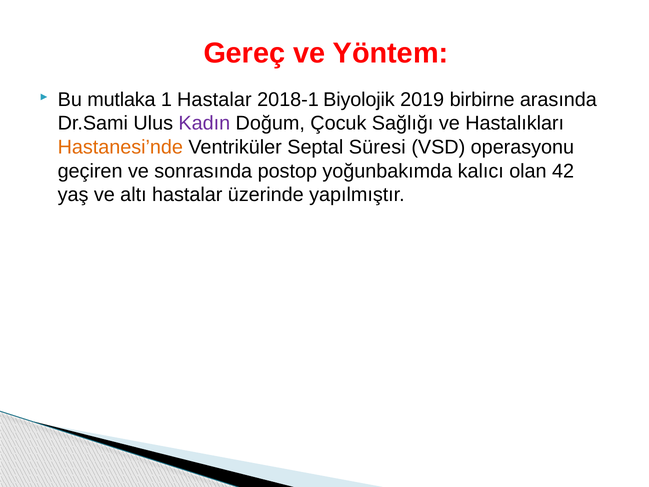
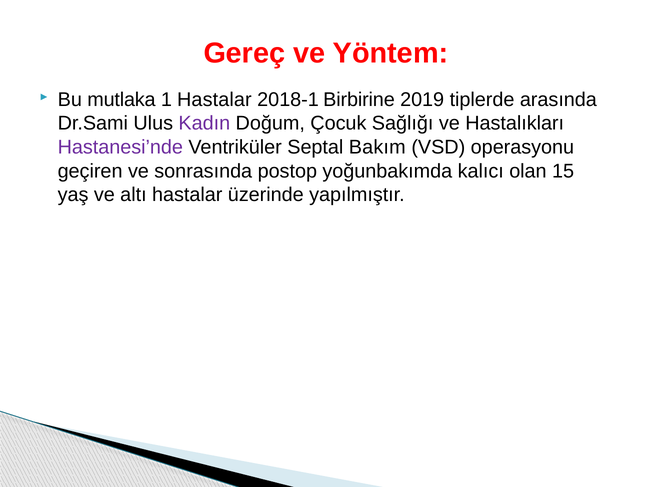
Biyolojik: Biyolojik -> Birbirine
birbirne: birbirne -> tiplerde
Hastanesi’nde colour: orange -> purple
Süresi: Süresi -> Bakım
42: 42 -> 15
